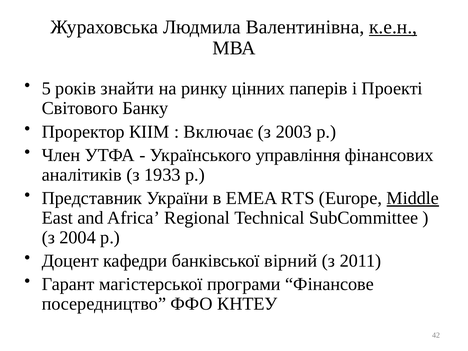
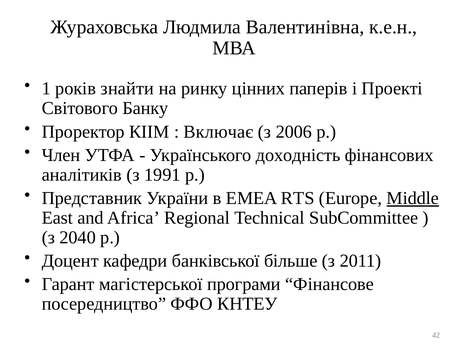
к.е.н underline: present -> none
5: 5 -> 1
2003: 2003 -> 2006
управління: управління -> доходність
1933: 1933 -> 1991
2004: 2004 -> 2040
вірний: вірний -> більше
